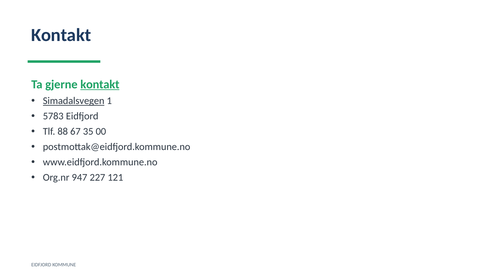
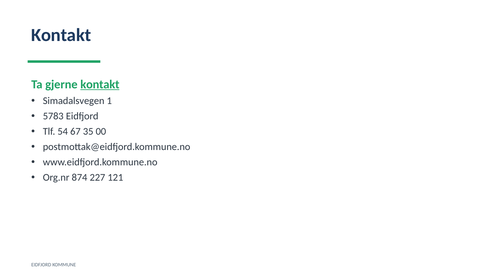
Simadalsvegen underline: present -> none
88: 88 -> 54
947: 947 -> 874
